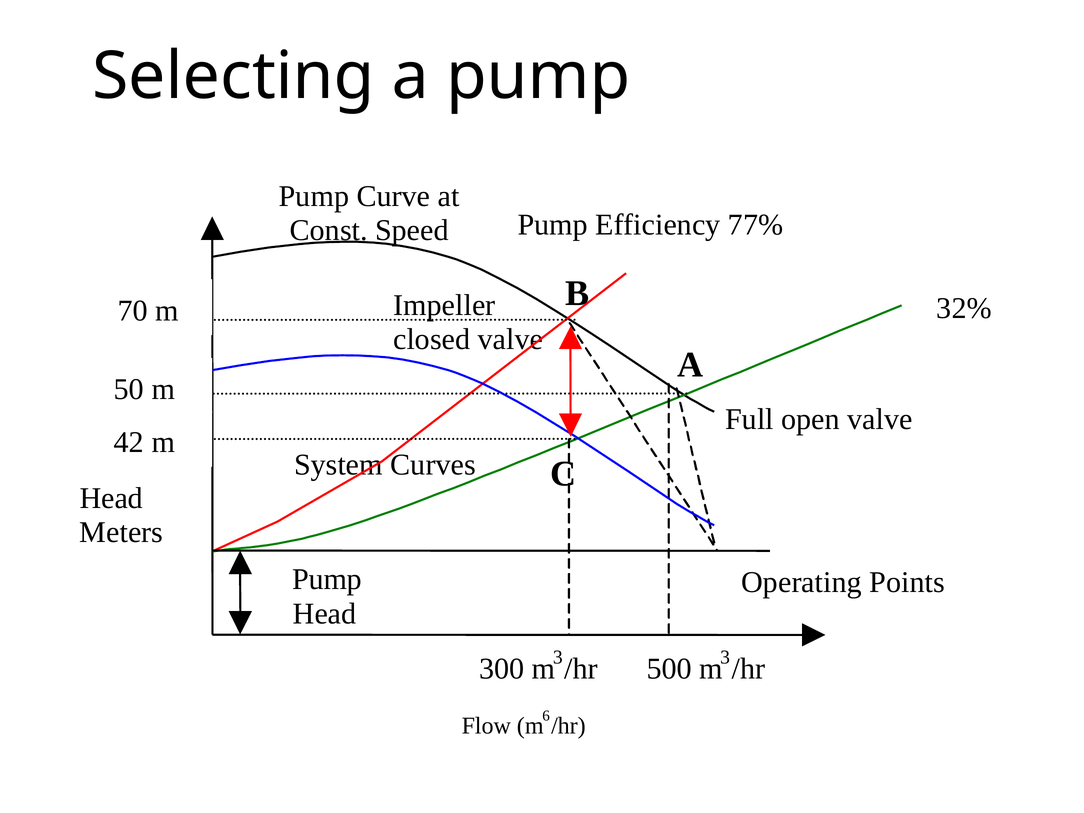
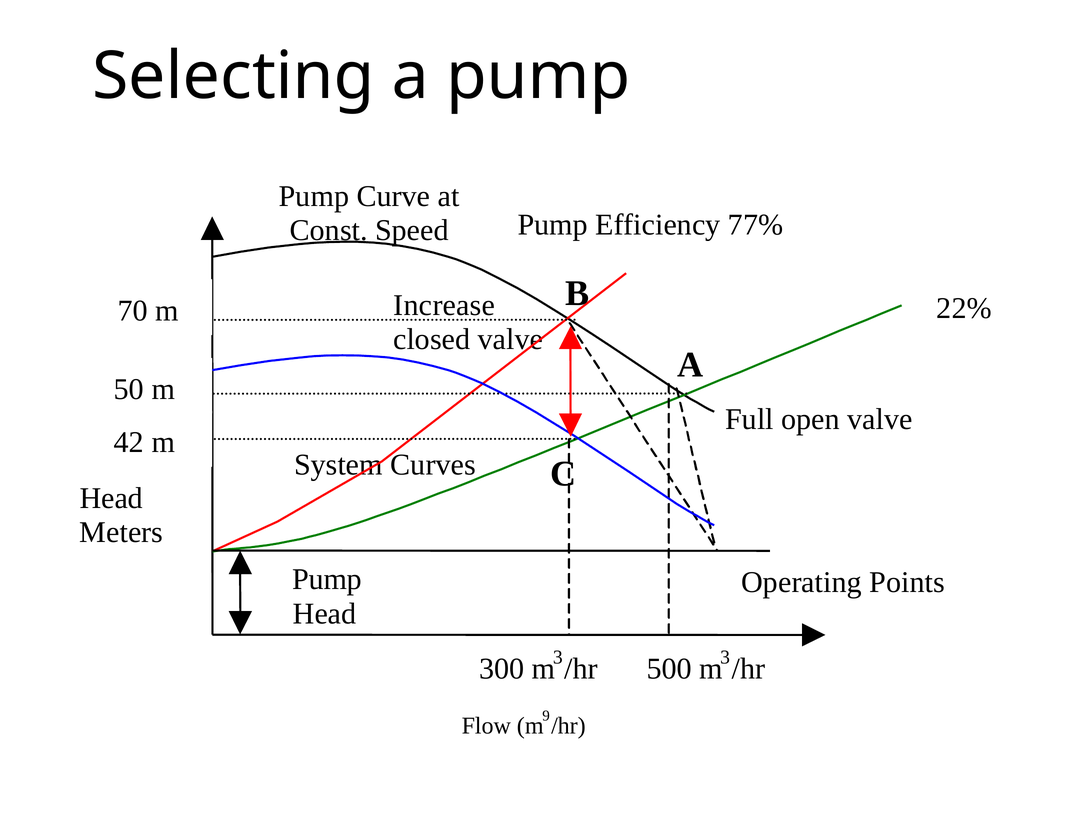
Impeller: Impeller -> Increase
32%: 32% -> 22%
6: 6 -> 9
